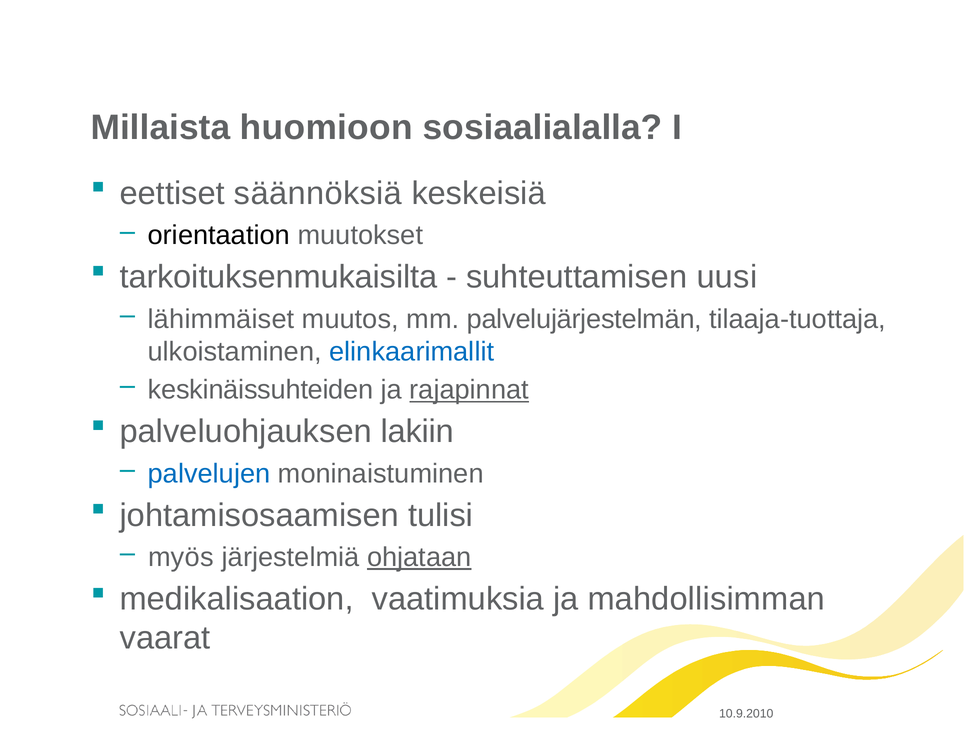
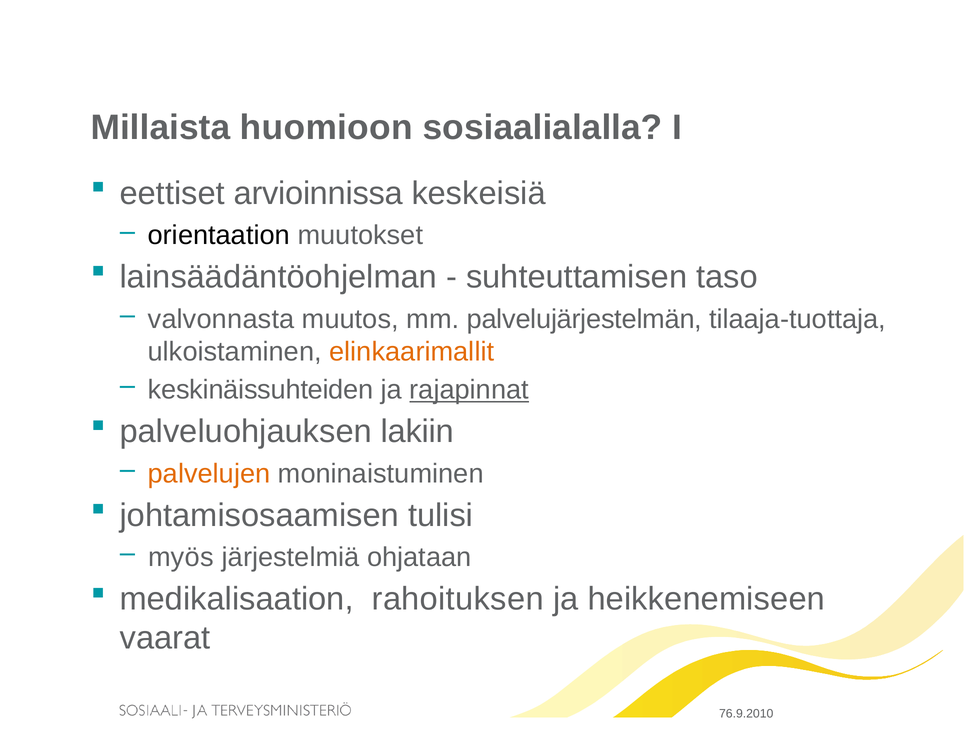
säännöksiä: säännöksiä -> arvioinnissa
tarkoituksenmukaisilta: tarkoituksenmukaisilta -> lainsäädäntöohjelman
uusi: uusi -> taso
lähimmäiset: lähimmäiset -> valvonnasta
elinkaarimallit colour: blue -> orange
palvelujen colour: blue -> orange
ohjataan underline: present -> none
vaatimuksia: vaatimuksia -> rahoituksen
mahdollisimman: mahdollisimman -> heikkenemiseen
10.9.2010: 10.9.2010 -> 76.9.2010
